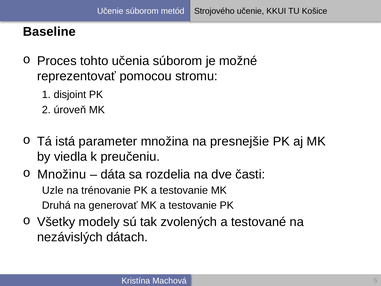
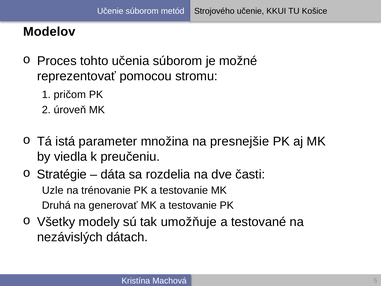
Baseline: Baseline -> Modelov
disjoint: disjoint -> pričom
Množinu: Množinu -> Stratégie
zvolených: zvolených -> umožňuje
